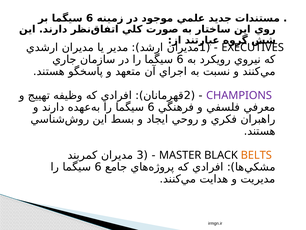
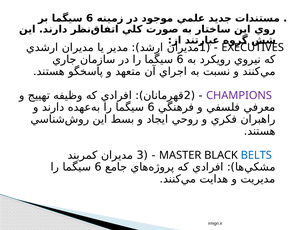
BELTS colour: orange -> blue
